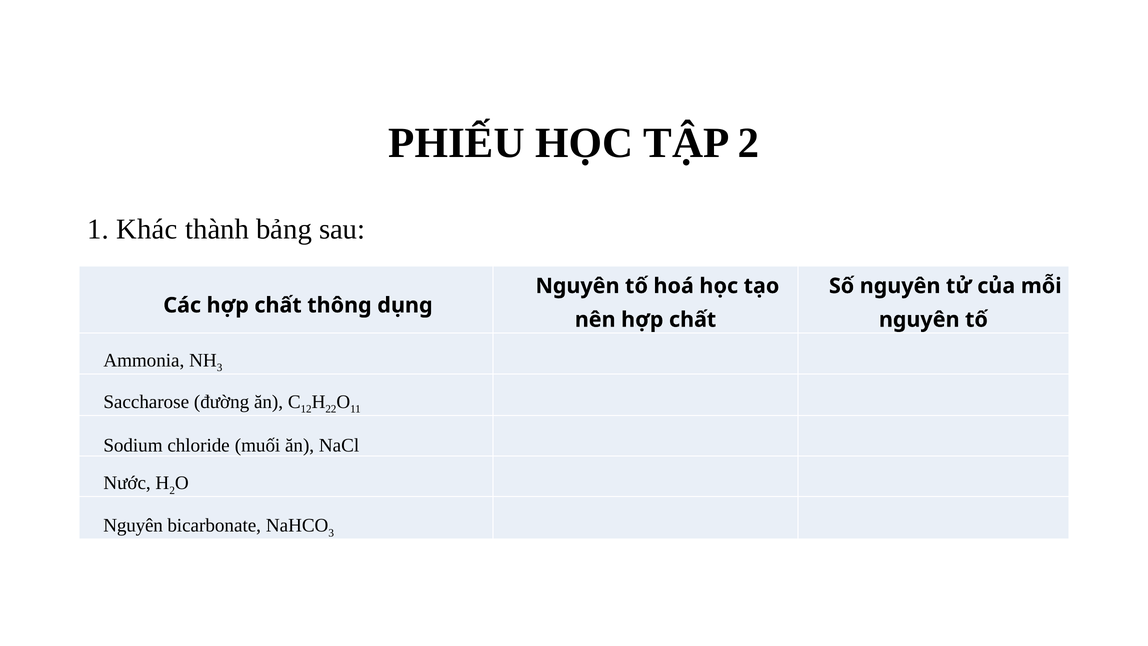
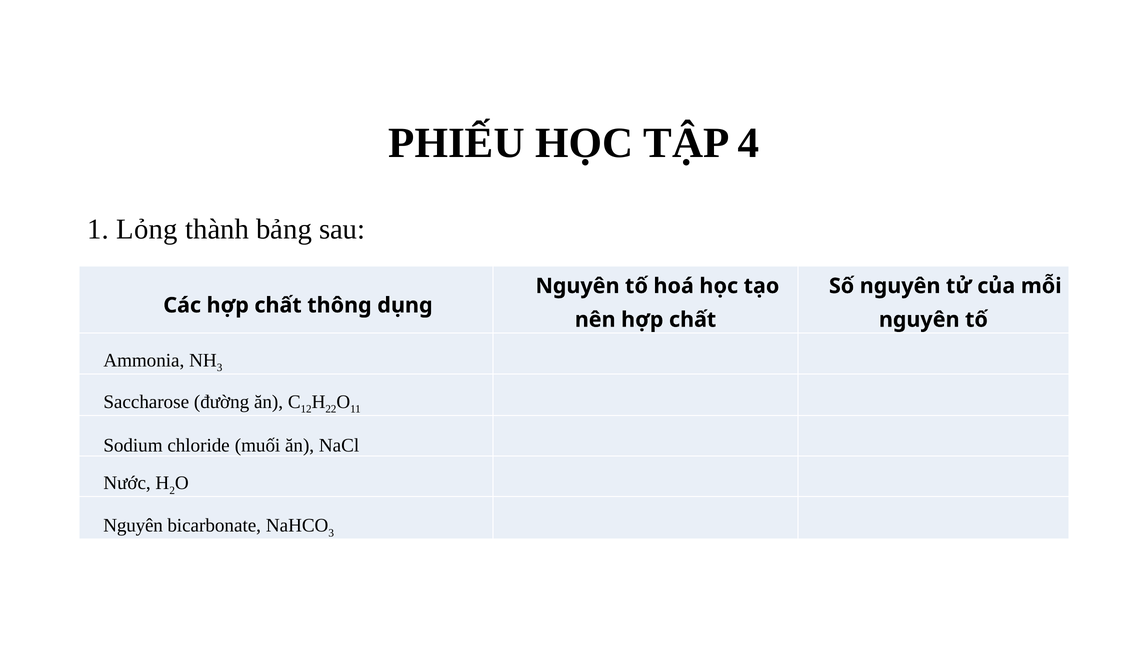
TẬP 2: 2 -> 4
Khác: Khác -> Lỏng
